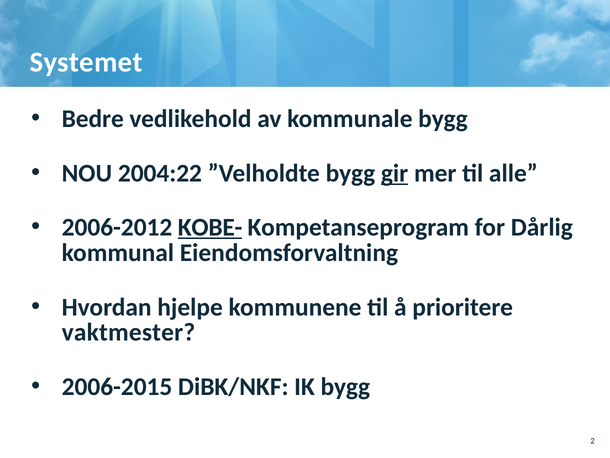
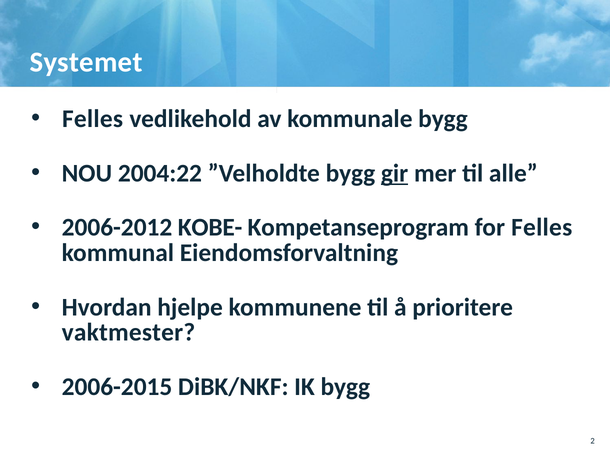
Bedre at (93, 119): Bedre -> Felles
KOBE- underline: present -> none
for Dårlig: Dårlig -> Felles
